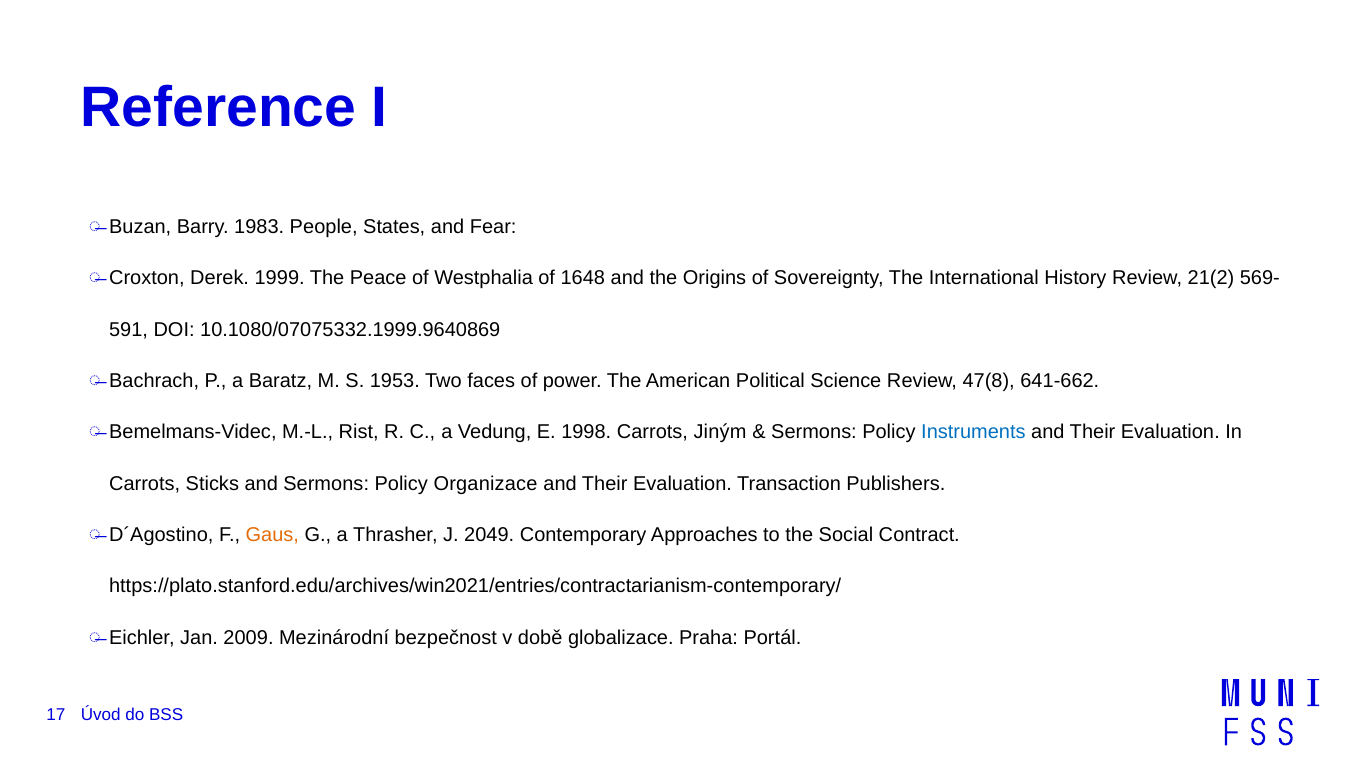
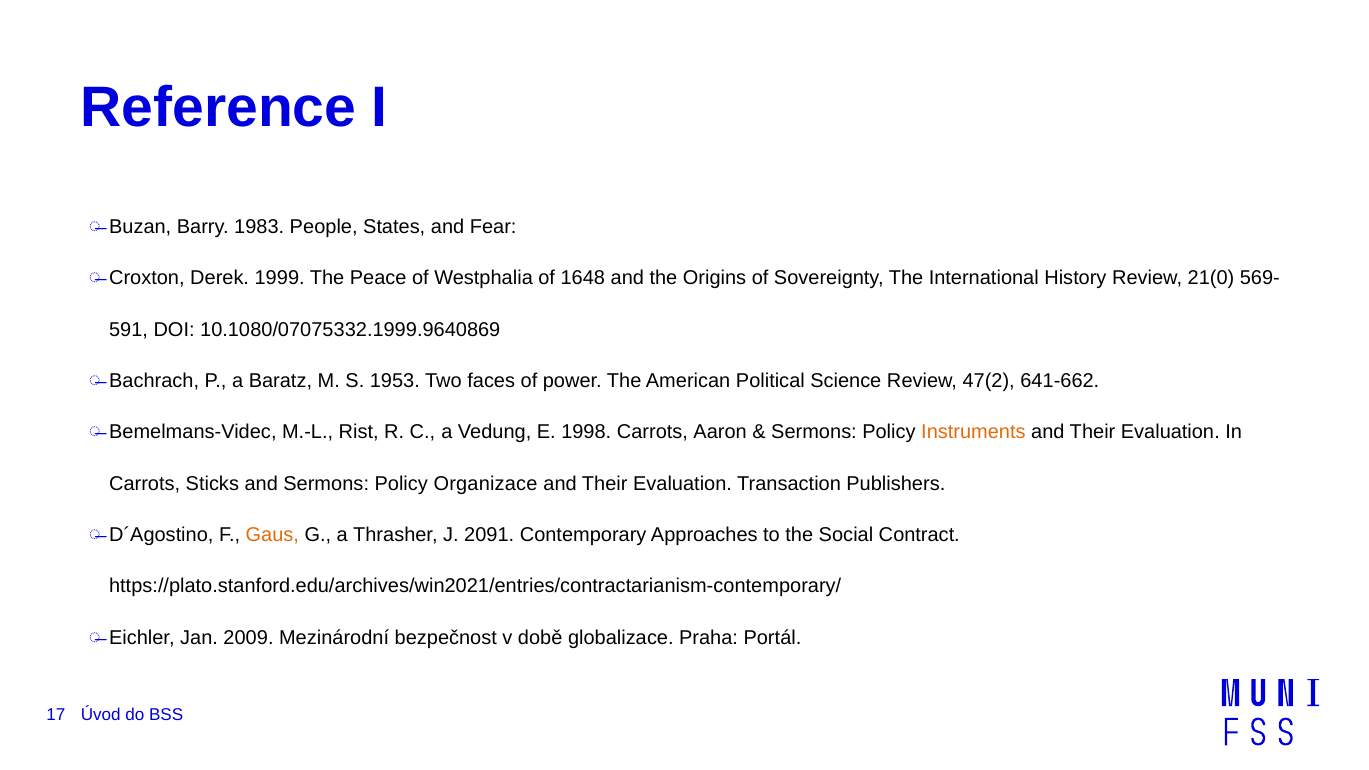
21(2: 21(2 -> 21(0
47(8: 47(8 -> 47(2
Jiným: Jiným -> Aaron
Instruments colour: blue -> orange
2049: 2049 -> 2091
